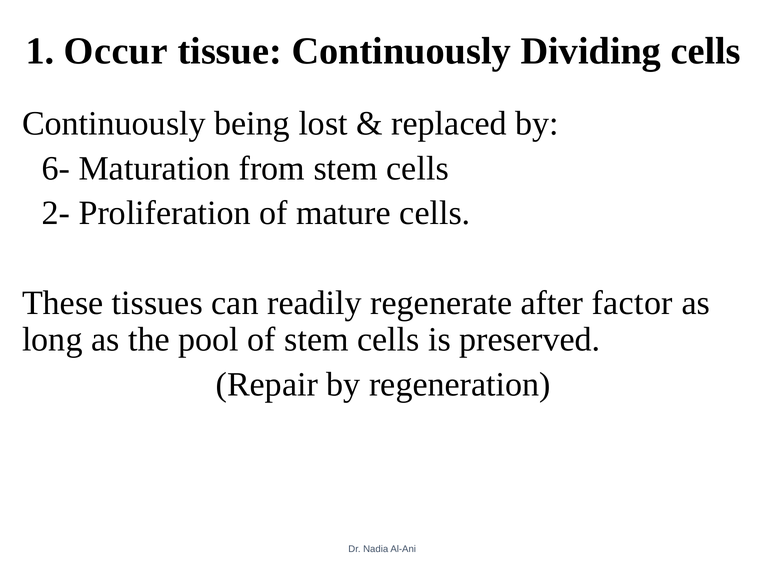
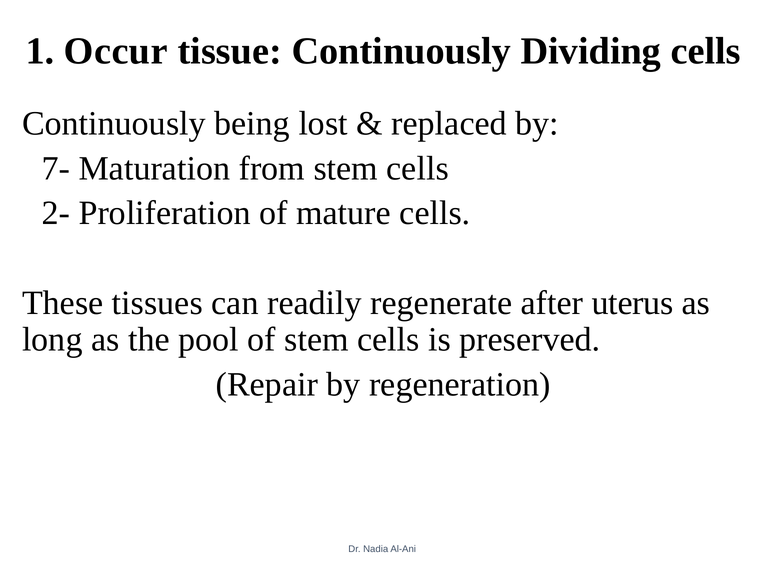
6-: 6- -> 7-
factor: factor -> uterus
